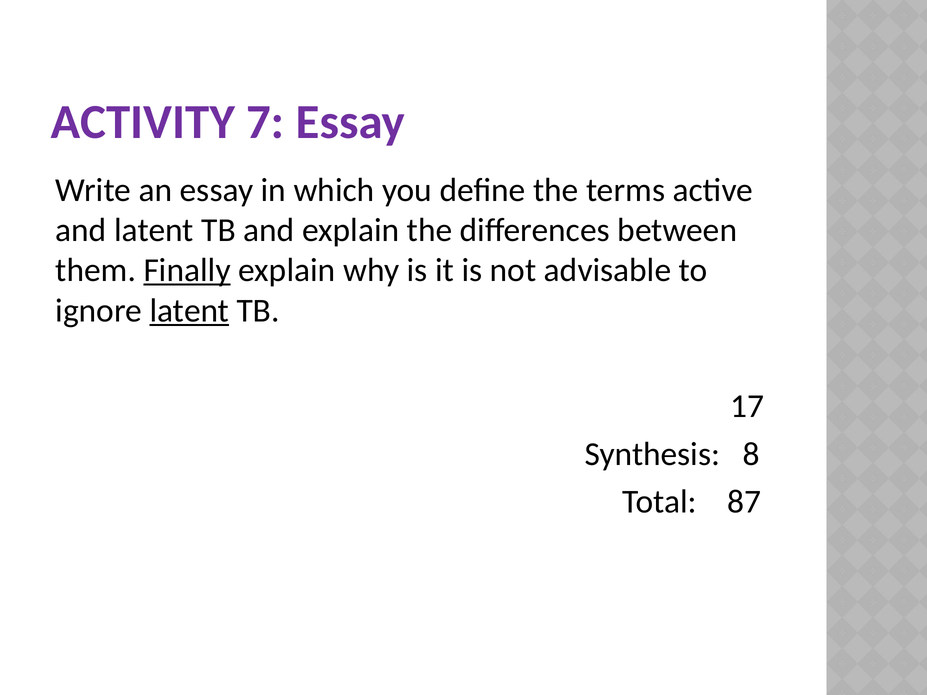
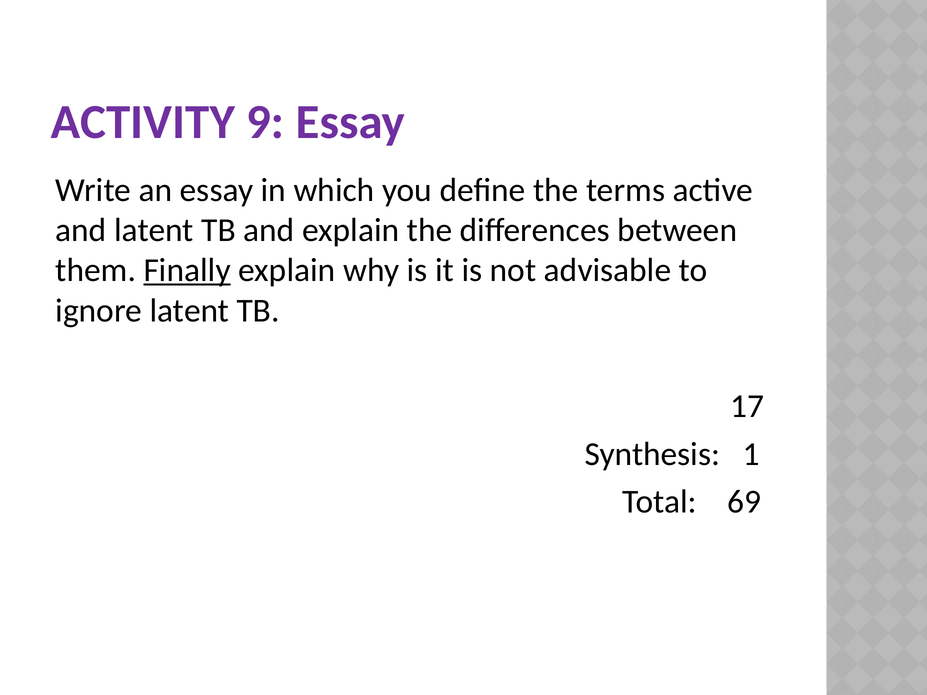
7: 7 -> 9
latent at (189, 311) underline: present -> none
8: 8 -> 1
87: 87 -> 69
